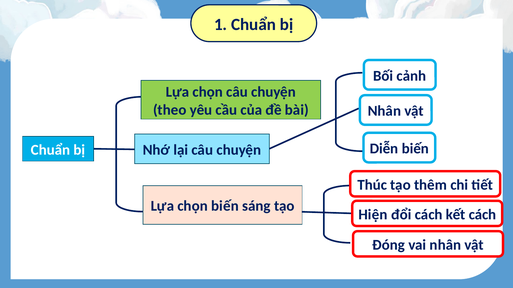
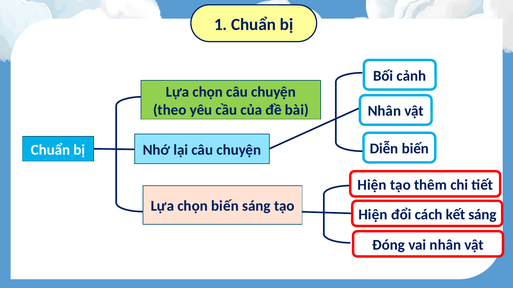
Thúc at (372, 185): Thúc -> Hiện
kết cách: cách -> sáng
